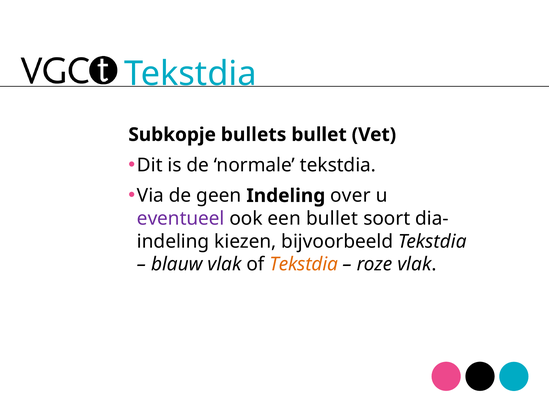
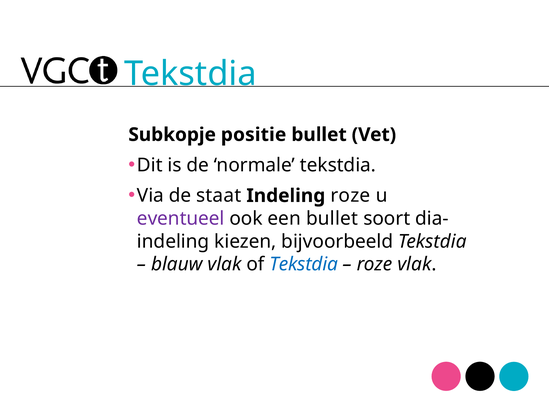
bullets: bullets -> positie
geen: geen -> staat
Indeling over: over -> roze
Tekstdia at (304, 264) colour: orange -> blue
